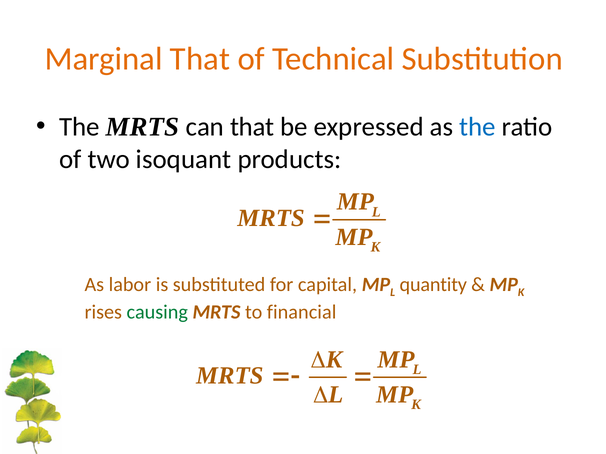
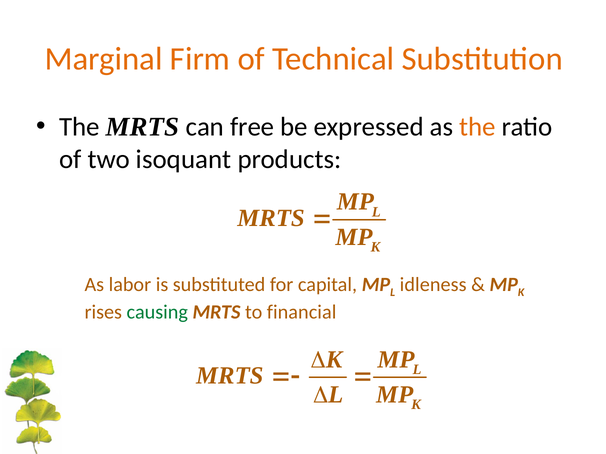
Marginal That: That -> Firm
can that: that -> free
the at (478, 127) colour: blue -> orange
quantity: quantity -> idleness
